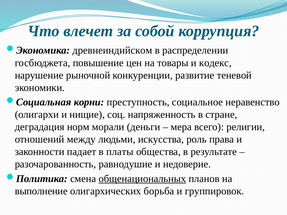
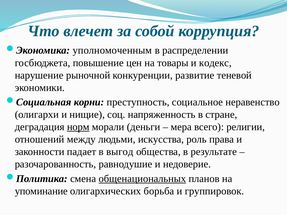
древнеиндийском: древнеиндийском -> уполномоченным
норм underline: none -> present
платы: платы -> выгод
выполнение: выполнение -> упоминание
